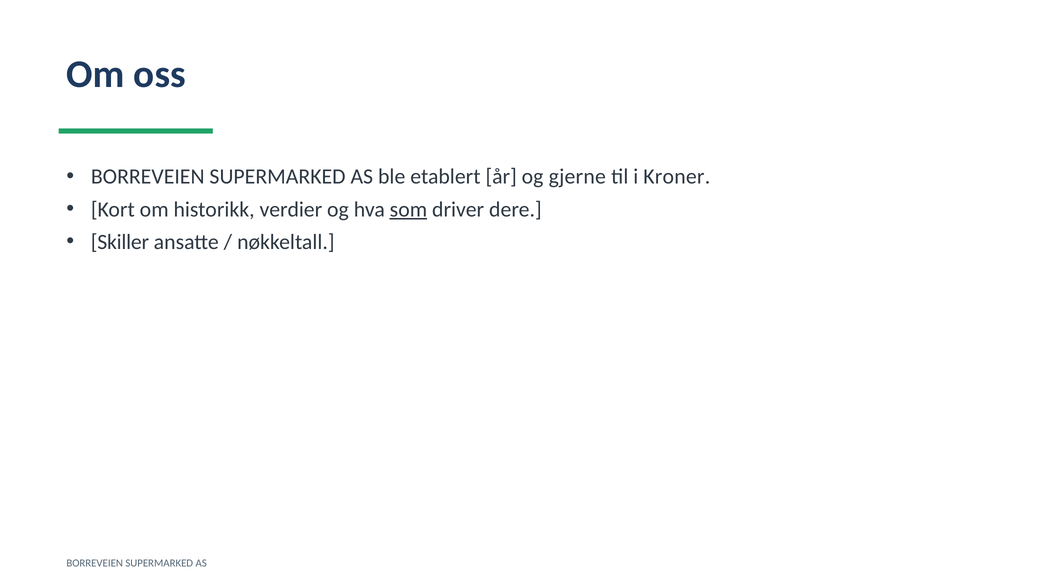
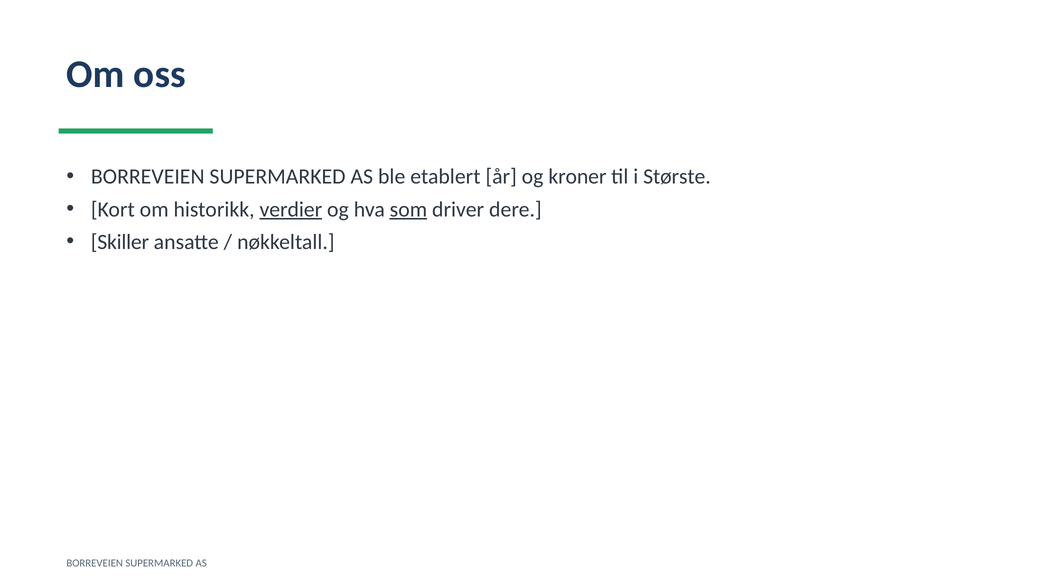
gjerne: gjerne -> kroner
Kroner: Kroner -> Største
verdier underline: none -> present
